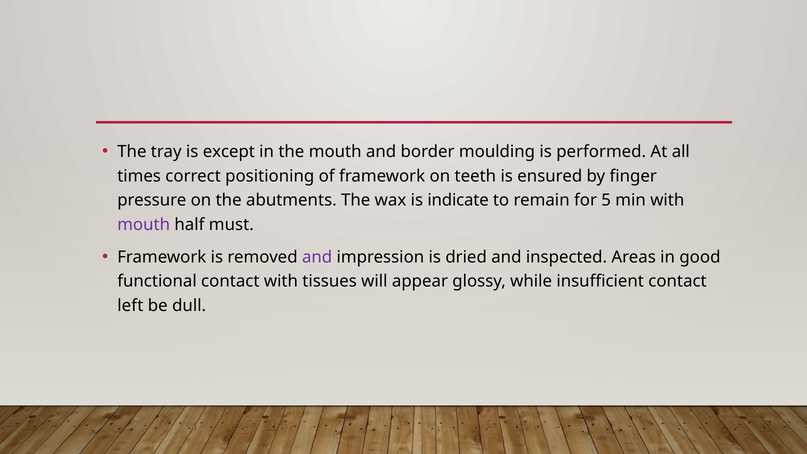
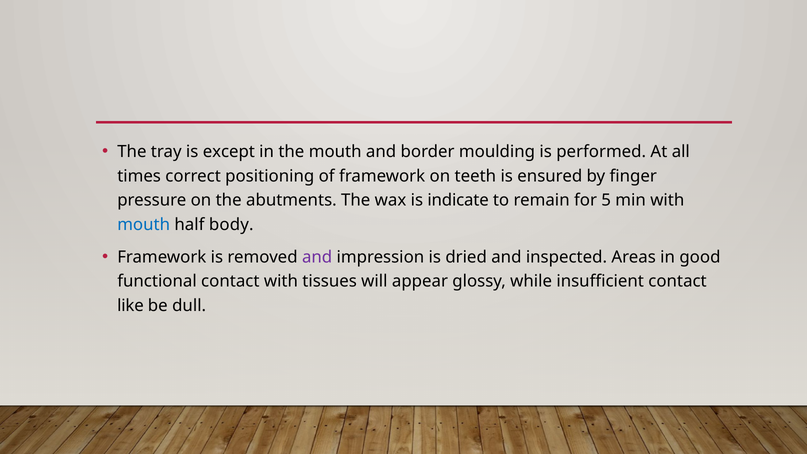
mouth at (144, 224) colour: purple -> blue
must: must -> body
left: left -> like
